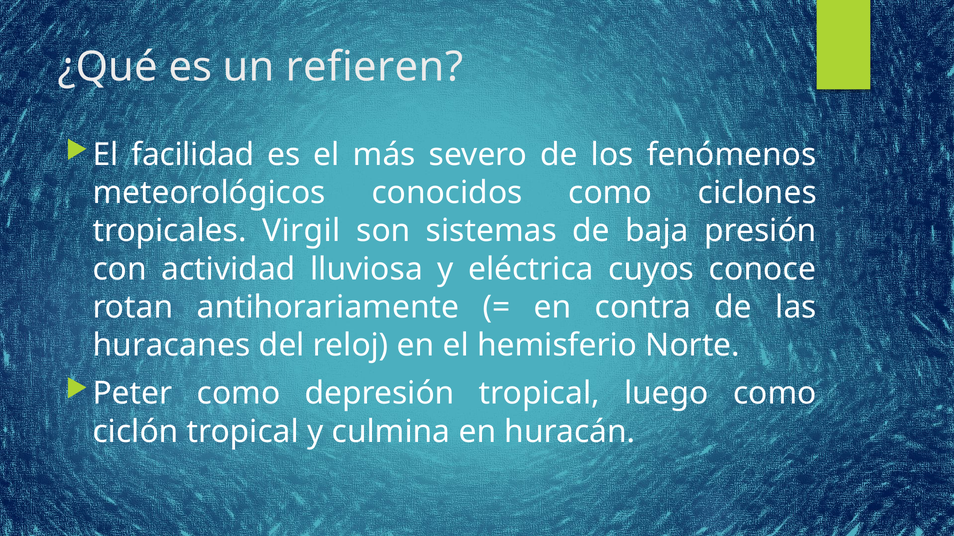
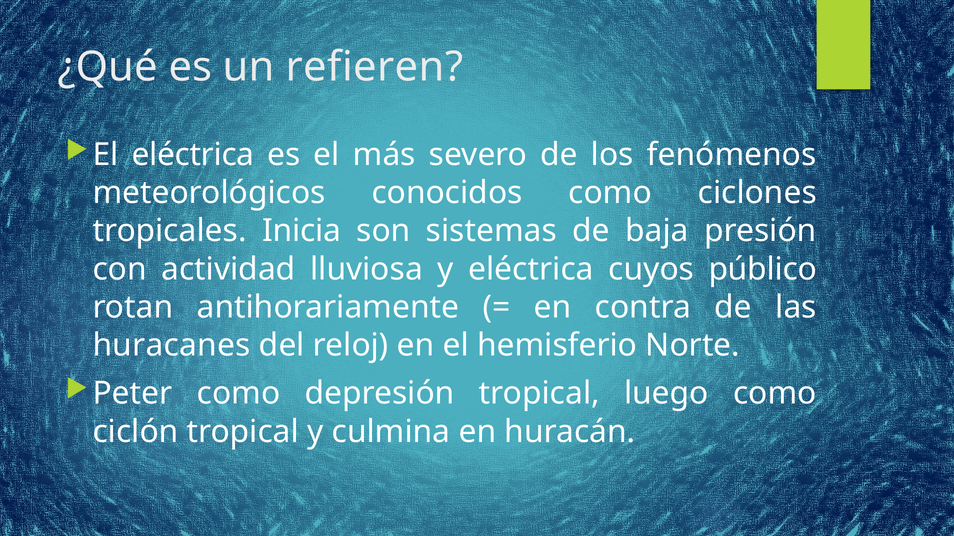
El facilidad: facilidad -> eléctrica
Virgil: Virgil -> Inicia
conoce: conoce -> público
